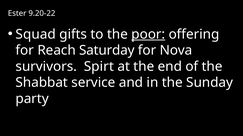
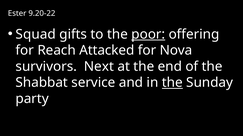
Saturday: Saturday -> Attacked
Spirt: Spirt -> Next
the at (172, 83) underline: none -> present
